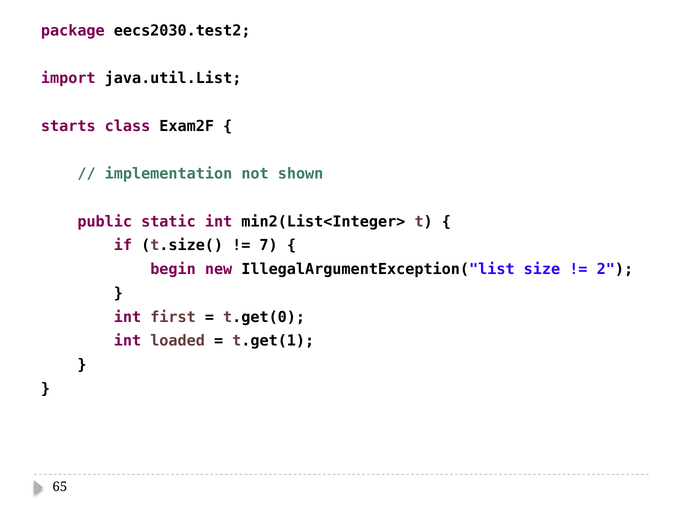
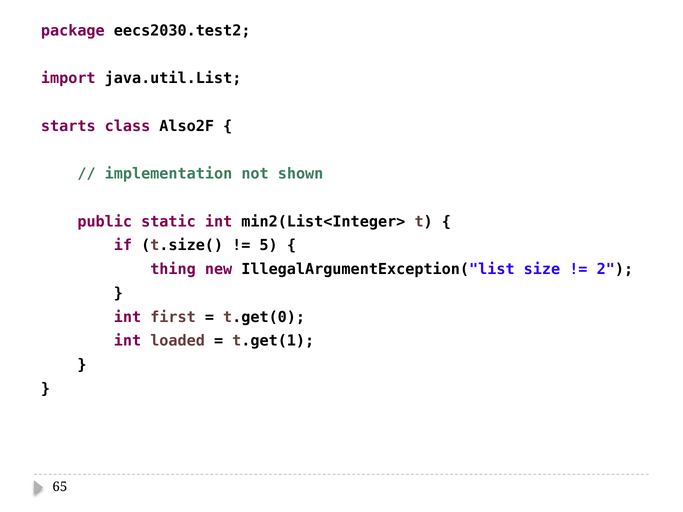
Exam2F: Exam2F -> Also2F
7: 7 -> 5
begin: begin -> thing
